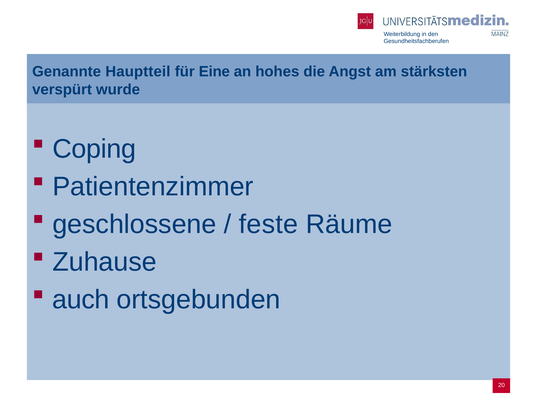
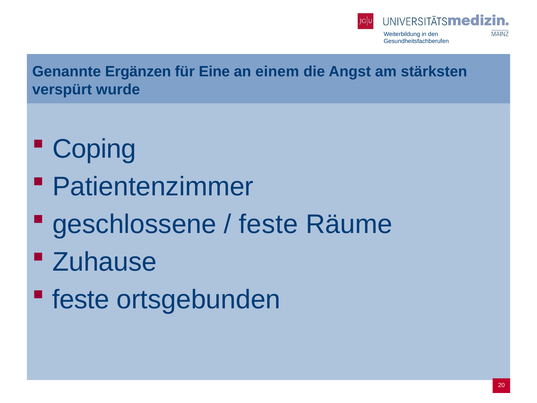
Hauptteil: Hauptteil -> Ergänzen
hohes: hohes -> einem
auch at (81, 299): auch -> feste
